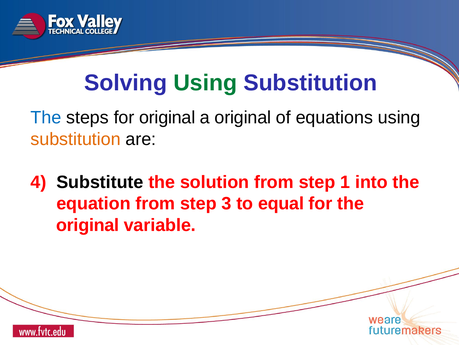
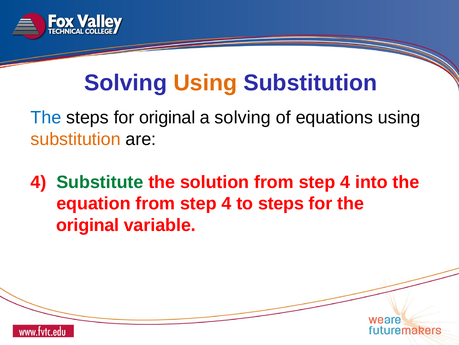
Using at (205, 83) colour: green -> orange
a original: original -> solving
Substitute colour: black -> green
solution from step 1: 1 -> 4
equation from step 3: 3 -> 4
to equal: equal -> steps
